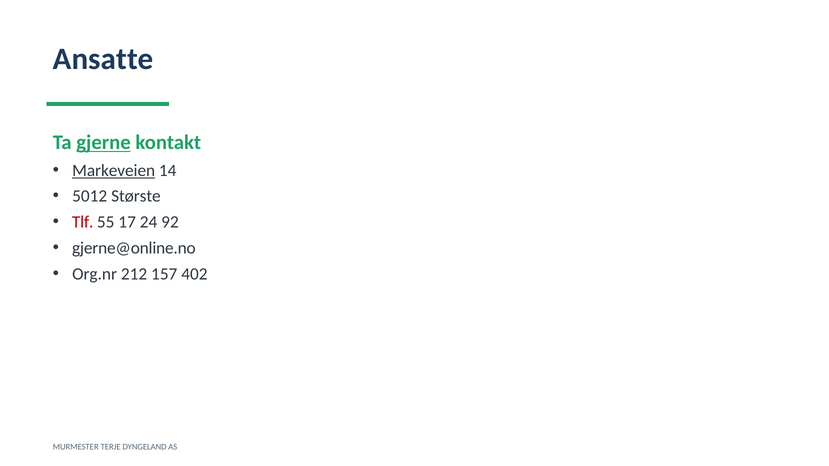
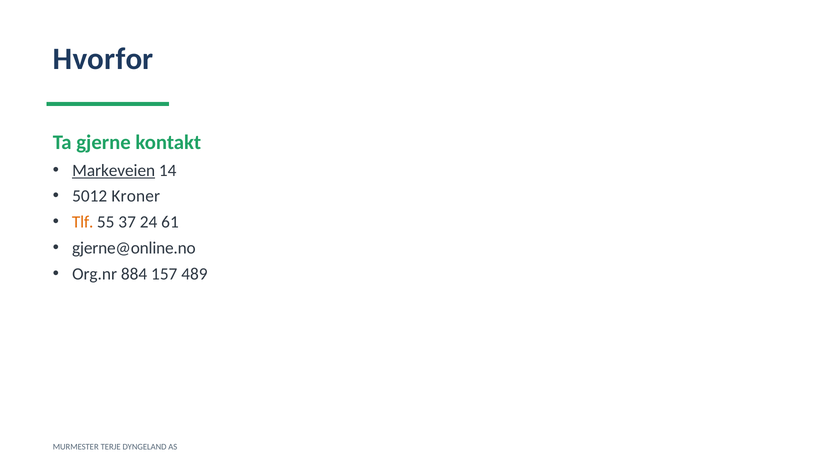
Ansatte: Ansatte -> Hvorfor
gjerne underline: present -> none
Største: Største -> Kroner
Tlf colour: red -> orange
17: 17 -> 37
92: 92 -> 61
212: 212 -> 884
402: 402 -> 489
